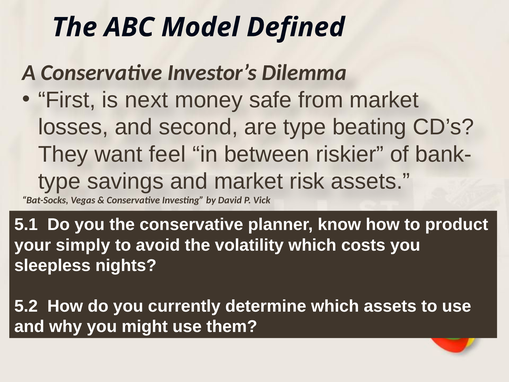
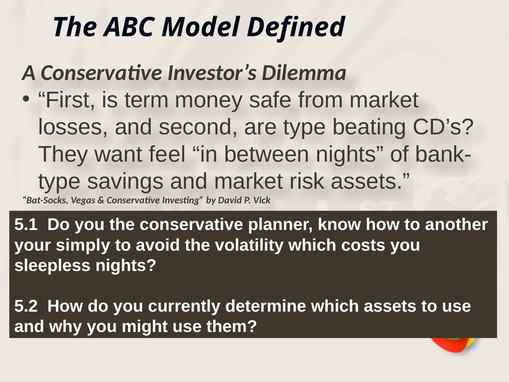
next: next -> term
between riskier: riskier -> nights
product: product -> another
